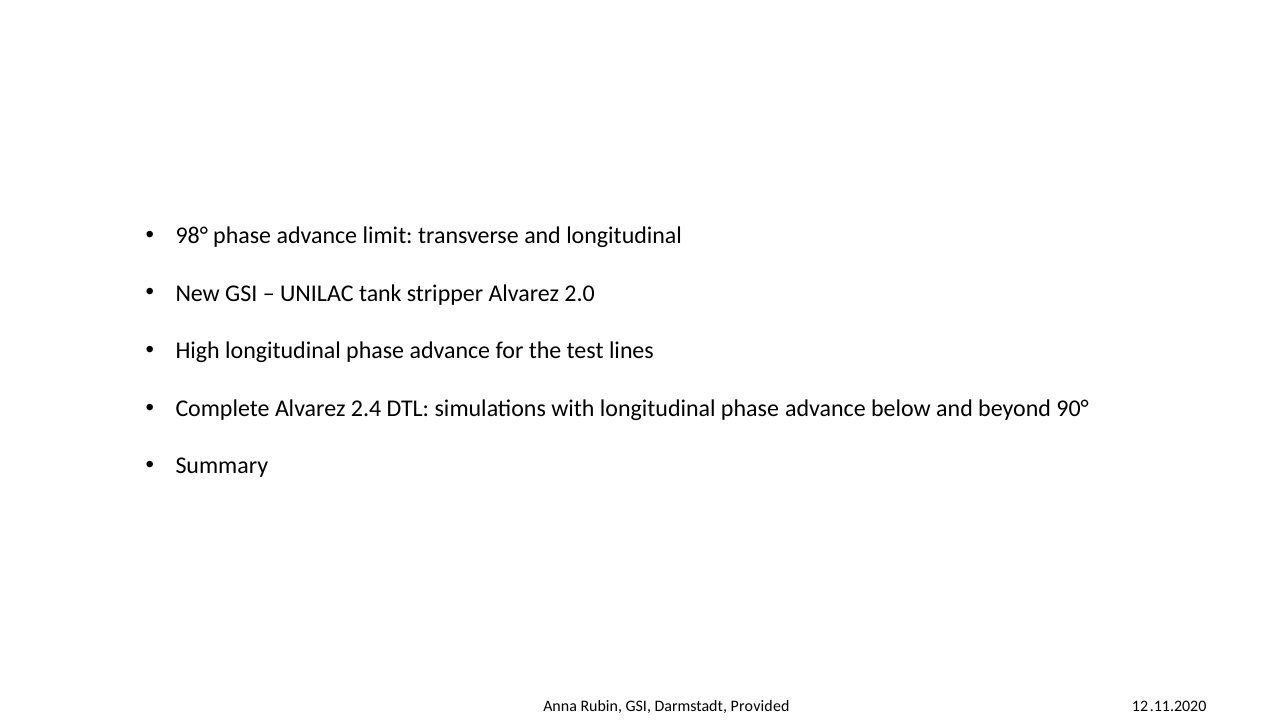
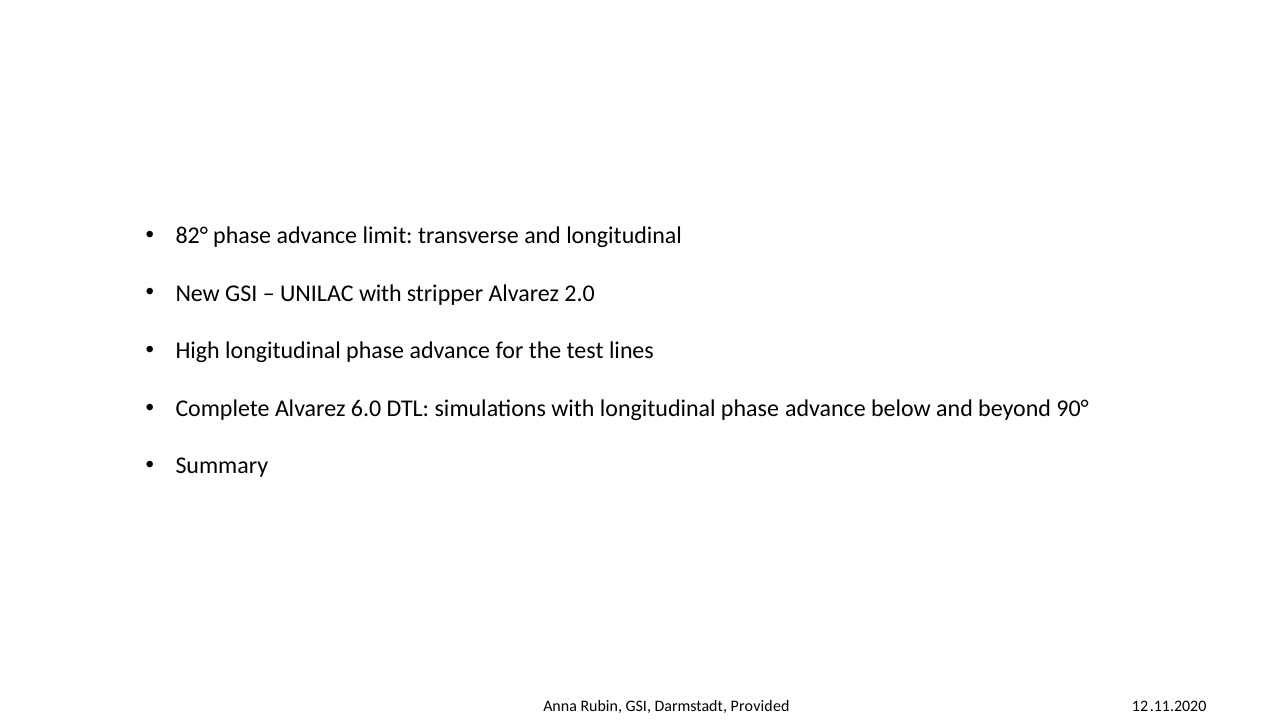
98°: 98° -> 82°
UNILAC tank: tank -> with
2.4: 2.4 -> 6.0
